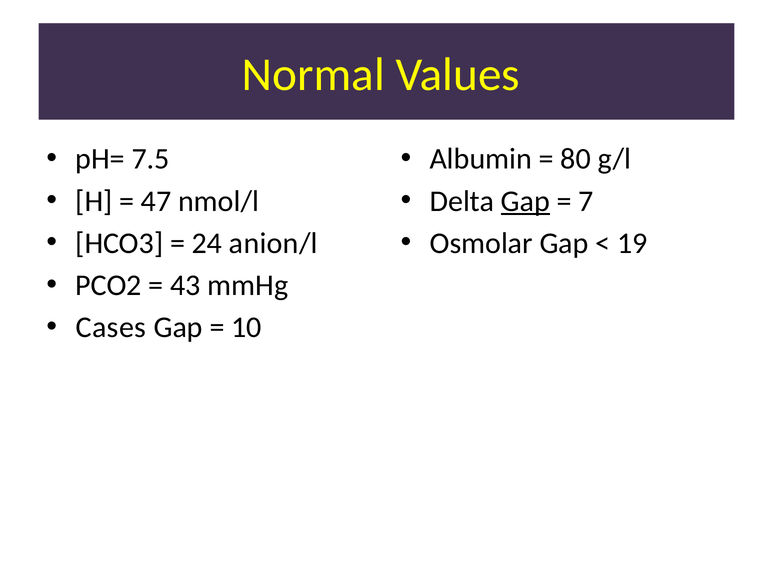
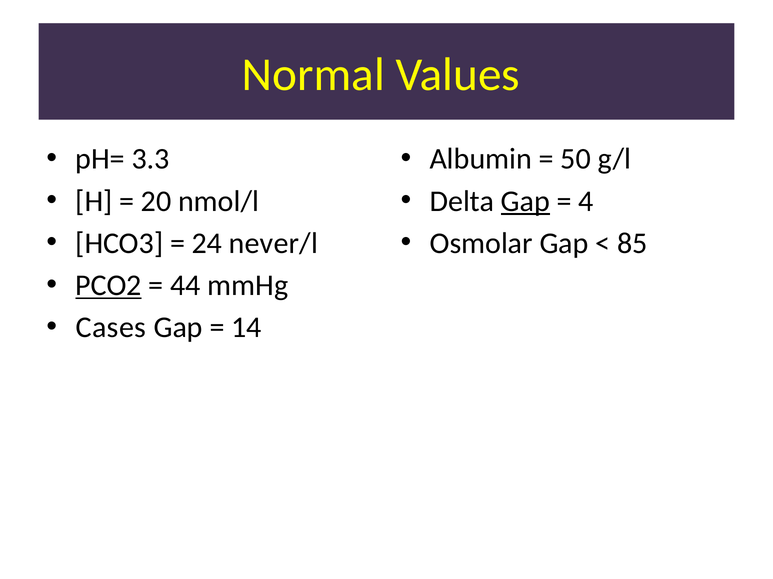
7.5: 7.5 -> 3.3
80: 80 -> 50
47: 47 -> 20
7: 7 -> 4
anion/l: anion/l -> never/l
19: 19 -> 85
PCO2 underline: none -> present
43: 43 -> 44
10: 10 -> 14
